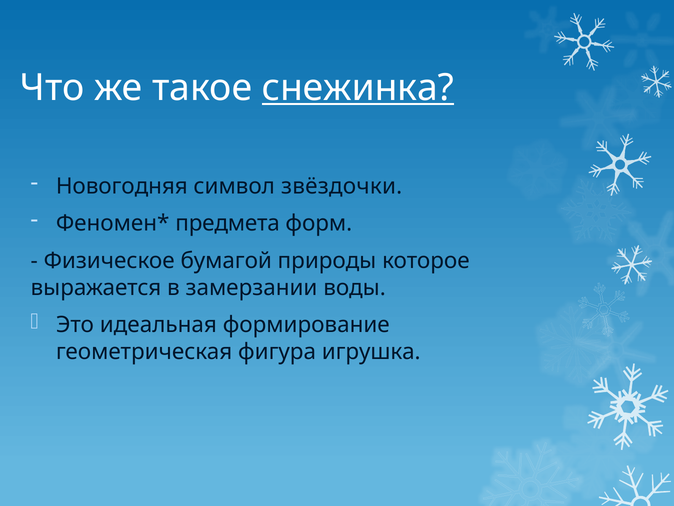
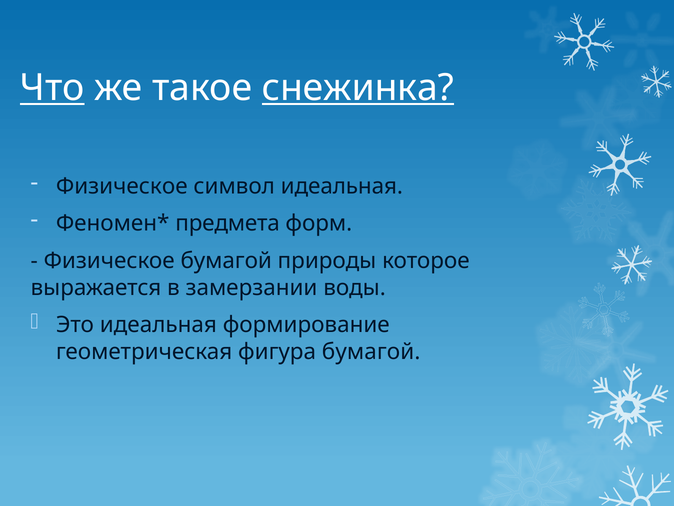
Что underline: none -> present
Новогодняя at (122, 186): Новогодняя -> Физическое
символ звёздочки: звёздочки -> идеальная
фигура игрушка: игрушка -> бумагой
